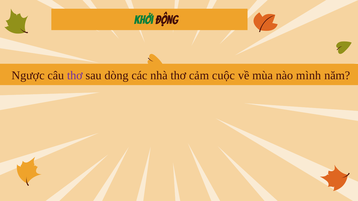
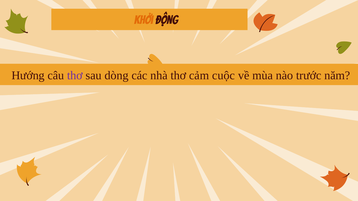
khởi colour: green -> orange
Ngược: Ngược -> Hướng
mình: mình -> trước
